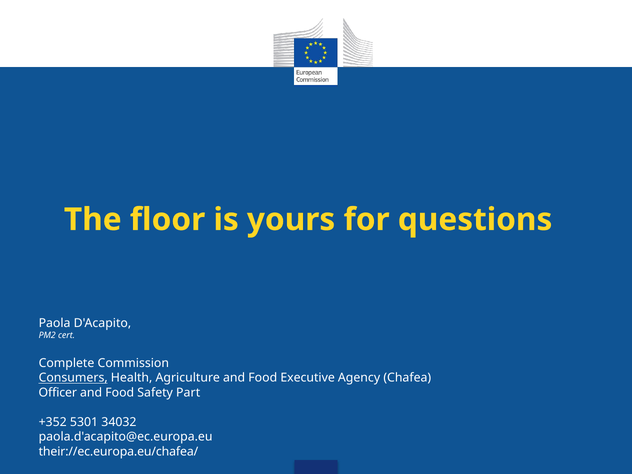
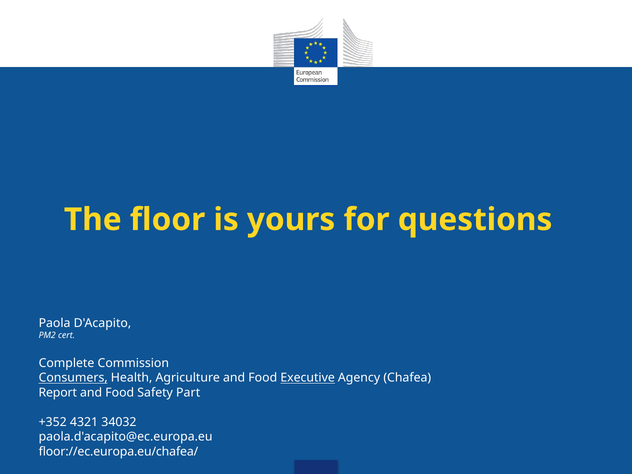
Executive underline: none -> present
Officer: Officer -> Report
5301: 5301 -> 4321
their://ec.europa.eu/chafea/: their://ec.europa.eu/chafea/ -> floor://ec.europa.eu/chafea/
